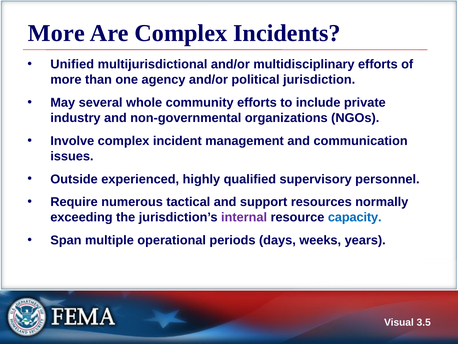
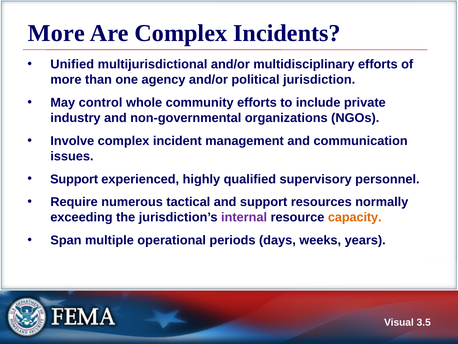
several: several -> control
Outside at (74, 179): Outside -> Support
capacity colour: blue -> orange
